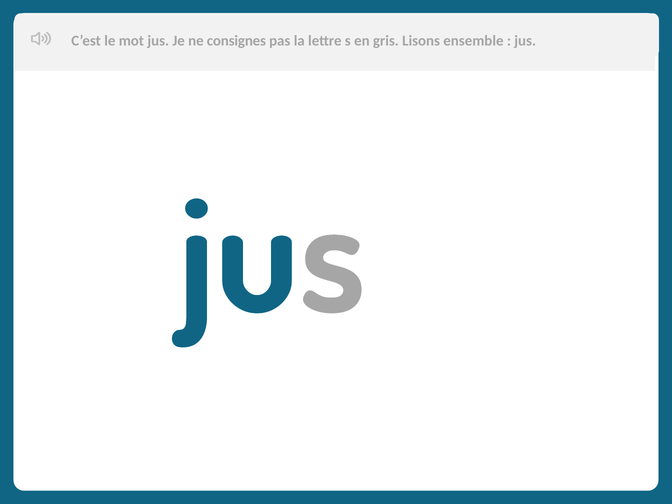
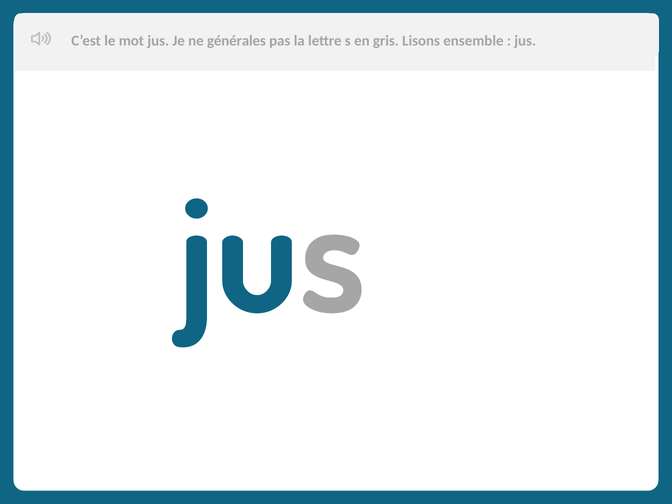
consignes: consignes -> générales
